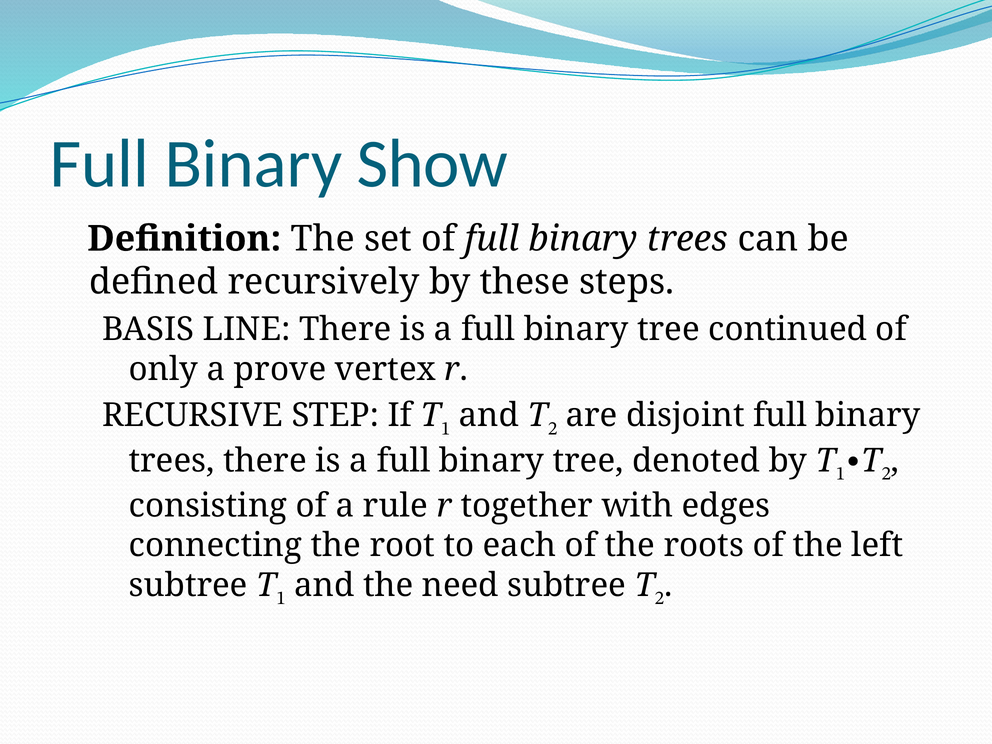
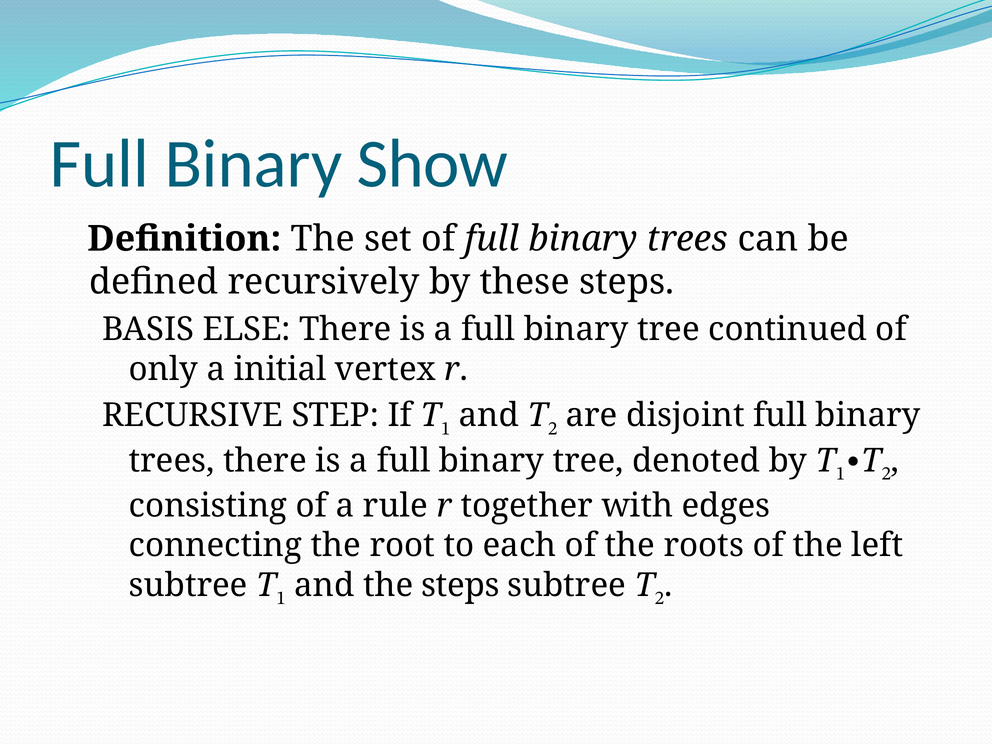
LINE: LINE -> ELSE
prove: prove -> initial
the need: need -> steps
